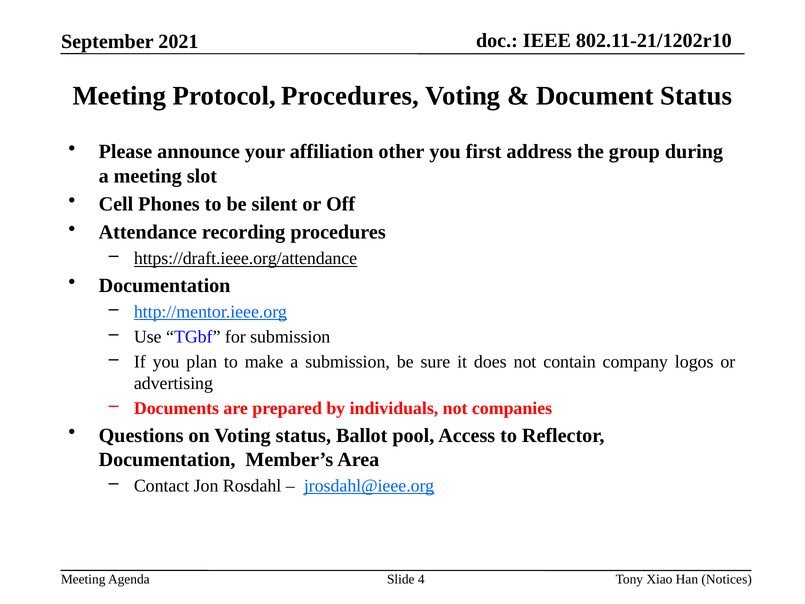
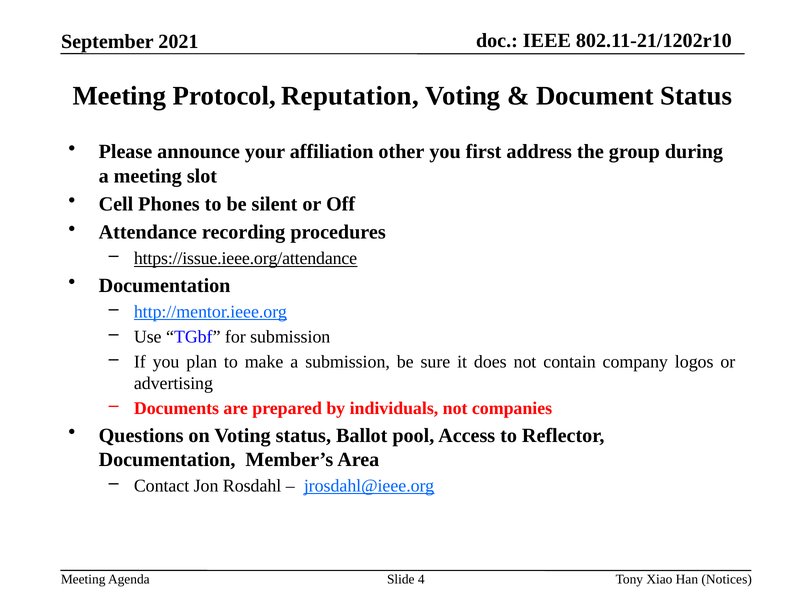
Protocol Procedures: Procedures -> Reputation
https://draft.ieee.org/attendance: https://draft.ieee.org/attendance -> https://issue.ieee.org/attendance
